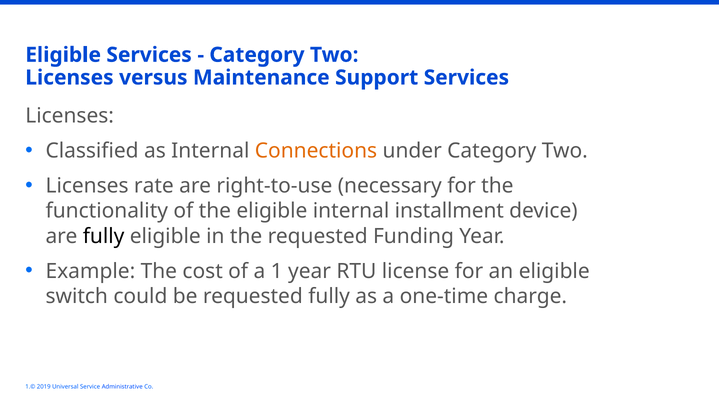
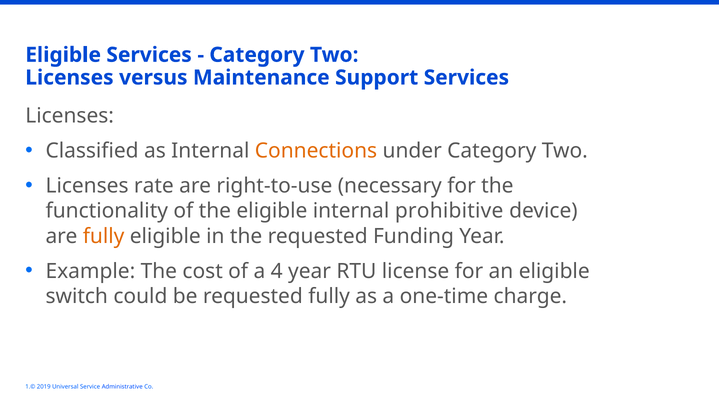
installment: installment -> prohibitive
fully at (104, 236) colour: black -> orange
1: 1 -> 4
